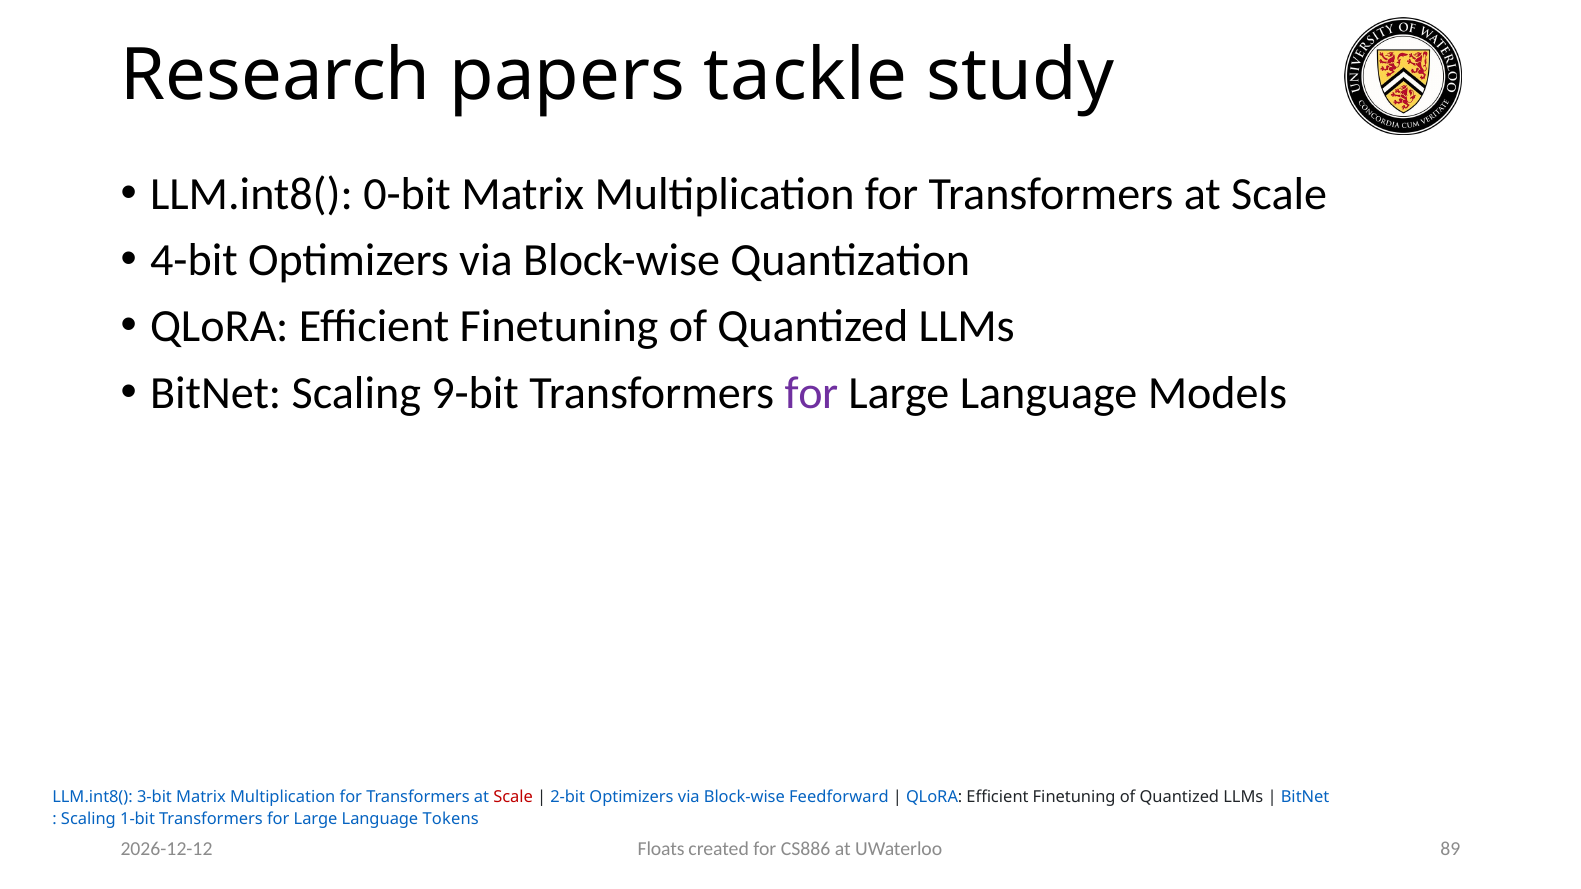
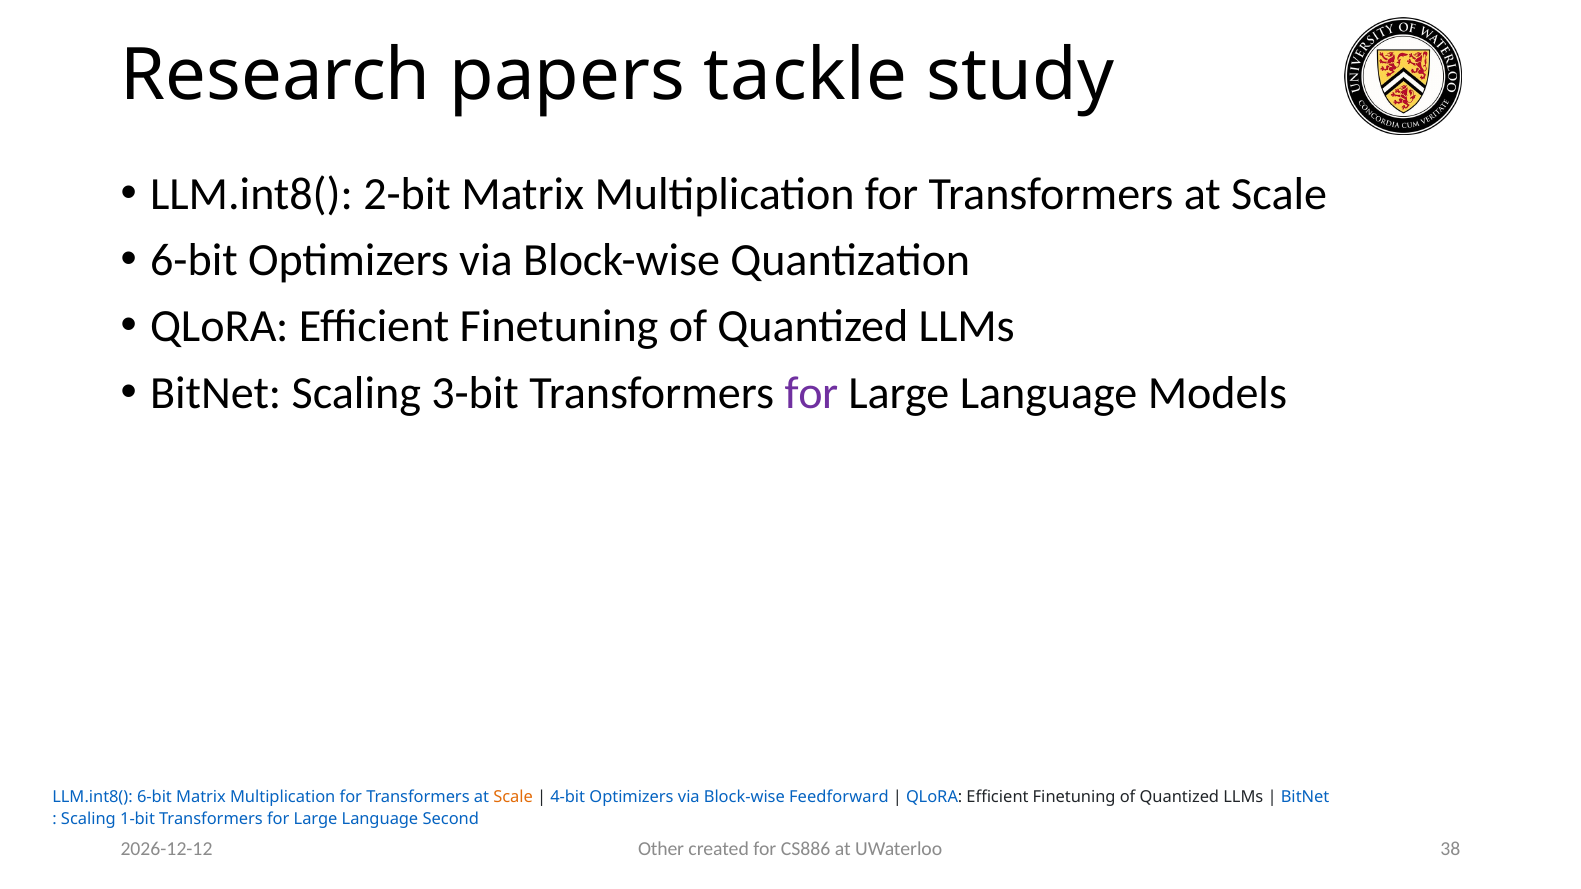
0-bit: 0-bit -> 2-bit
4-bit at (194, 260): 4-bit -> 6-bit
9-bit: 9-bit -> 3-bit
LLM.int8( 3-bit: 3-bit -> 6-bit
Scale at (513, 798) colour: red -> orange
2-bit: 2-bit -> 4-bit
Tokens: Tokens -> Second
Floats: Floats -> Other
89: 89 -> 38
